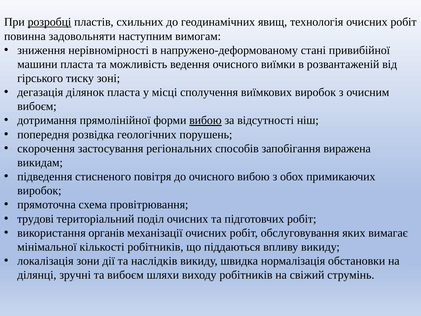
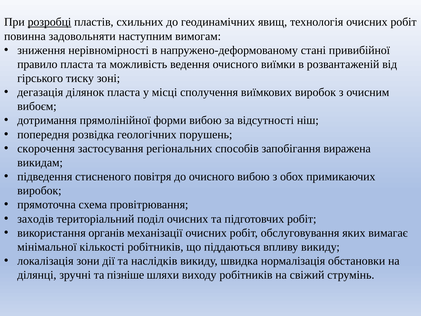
машини: машини -> правило
вибою at (205, 120) underline: present -> none
трудові: трудові -> заходів
та вибоєм: вибоєм -> пізніше
